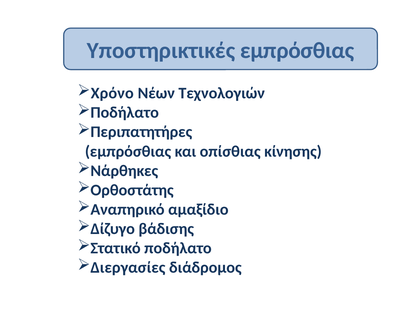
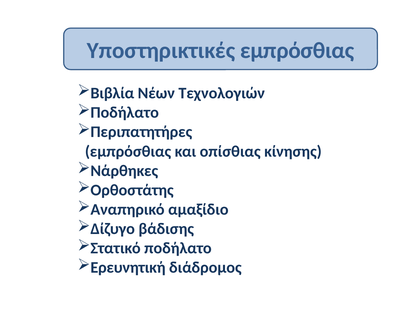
Χρόνο: Χρόνο -> Βιβλία
Διεργασίες: Διεργασίες -> Ερευνητική
